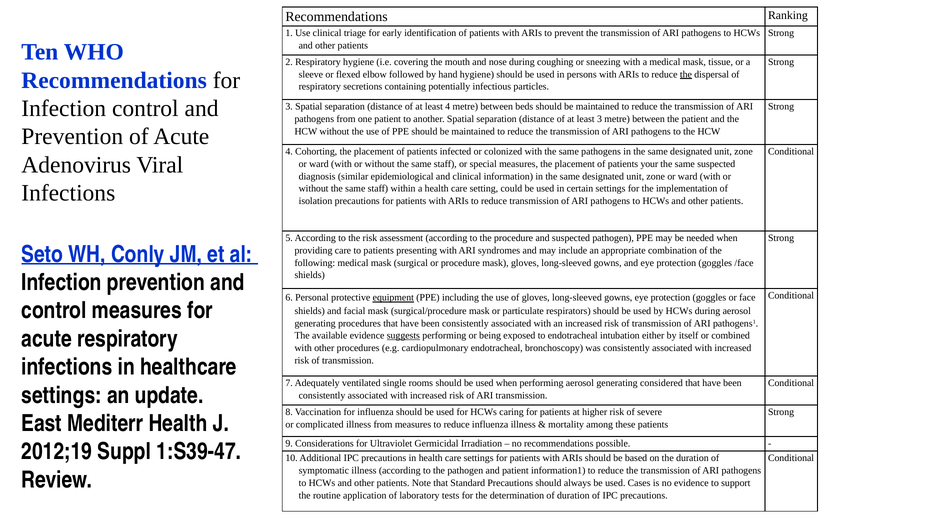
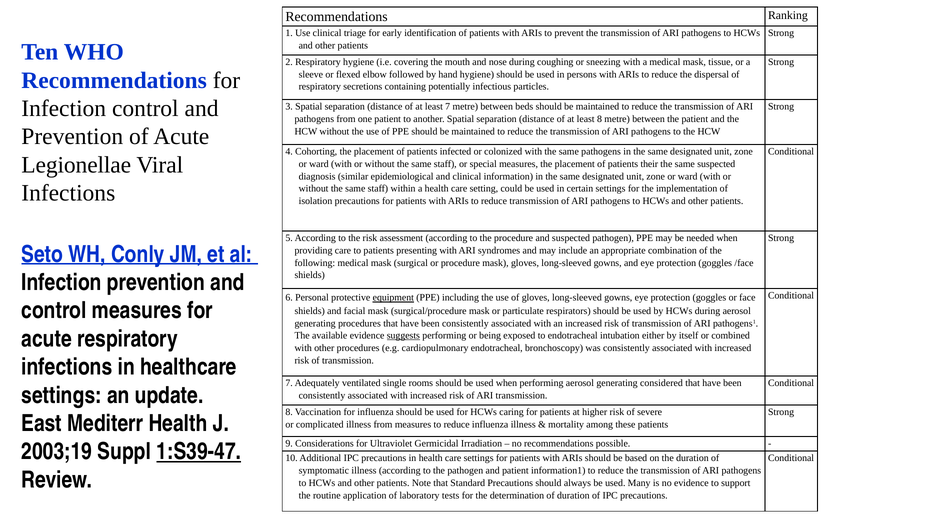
the at (686, 74) underline: present -> none
least 4: 4 -> 7
least 3: 3 -> 8
Adenovirus: Adenovirus -> Legionellae
your: your -> their
2012;19: 2012;19 -> 2003;19
1:S39-47 underline: none -> present
Cases: Cases -> Many
